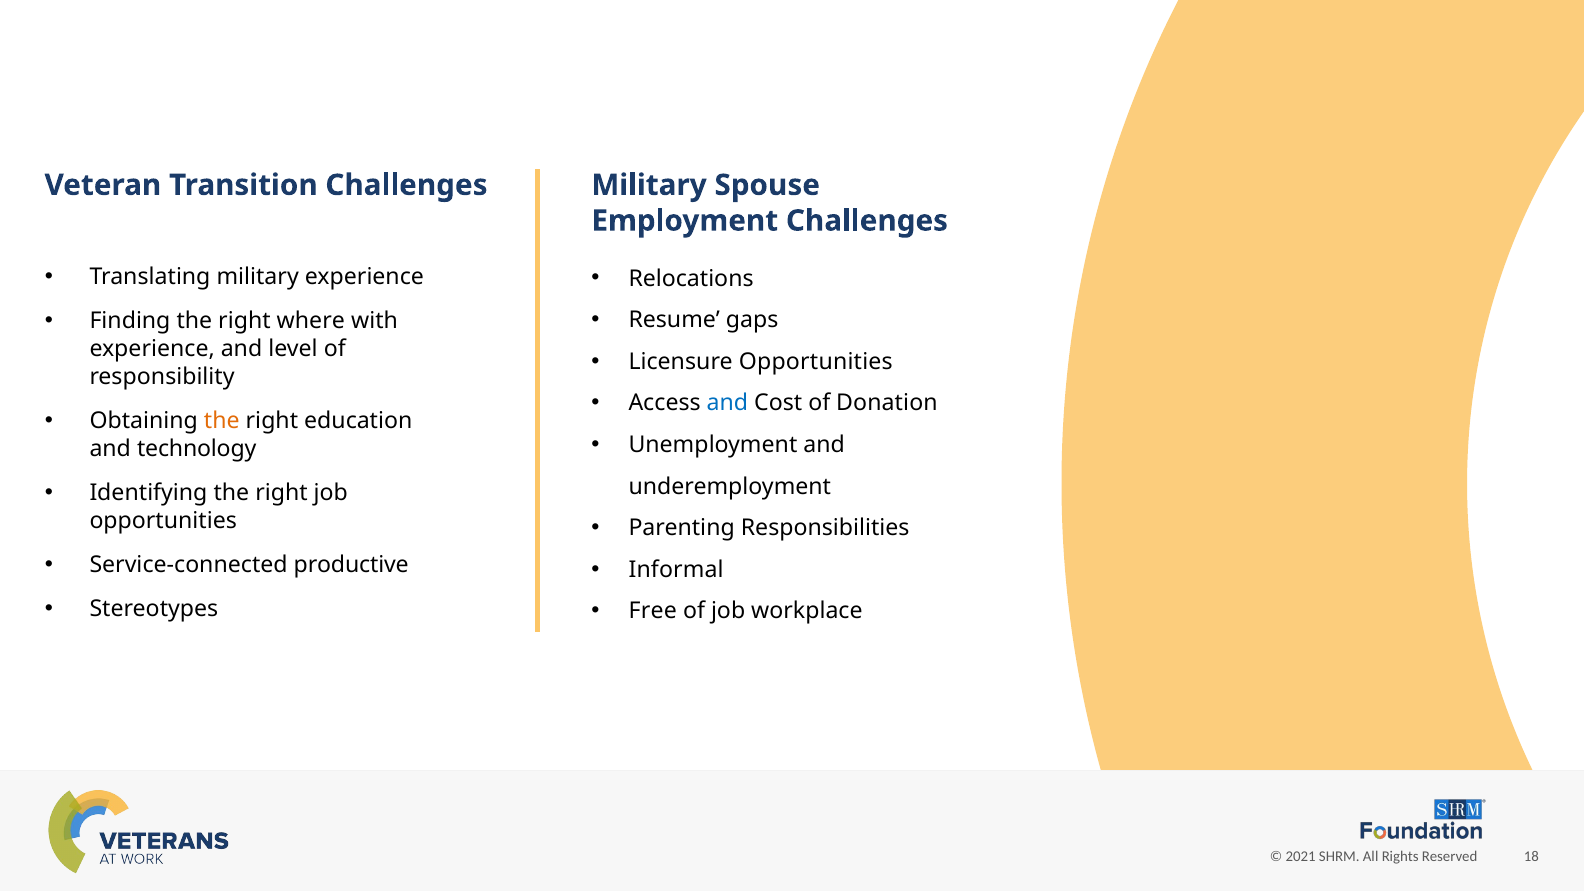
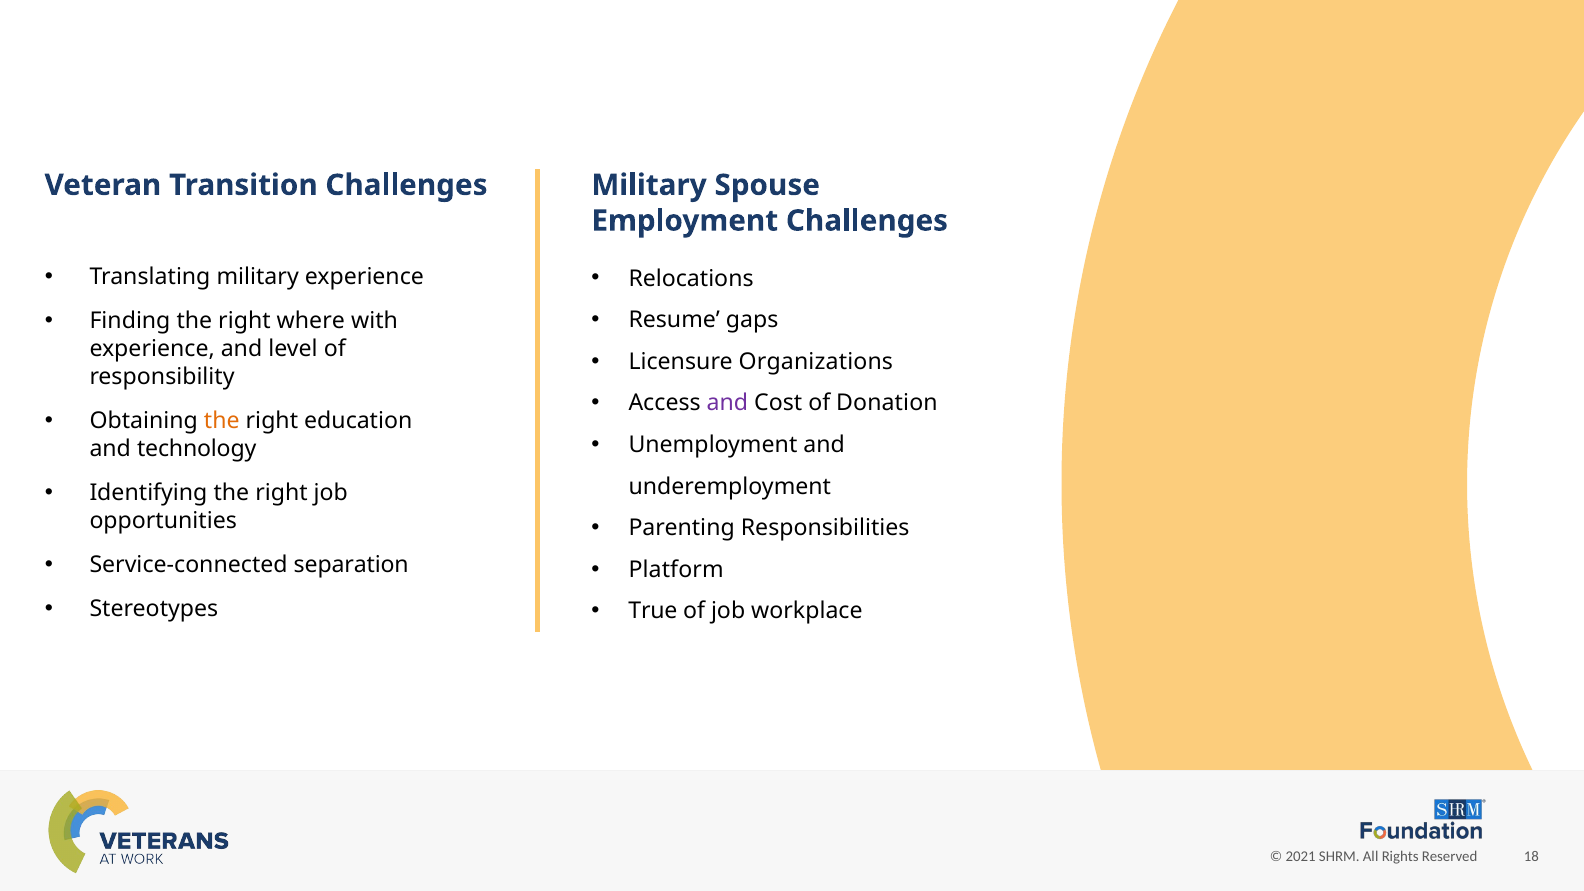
Licensure Opportunities: Opportunities -> Organizations
and at (727, 403) colour: blue -> purple
productive: productive -> separation
Informal: Informal -> Platform
Free: Free -> True
